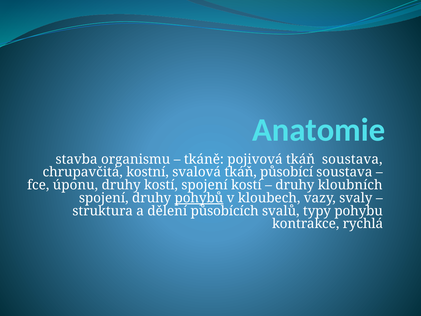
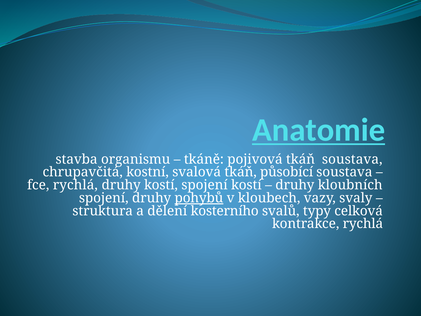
Anatomie underline: none -> present
fce úponu: úponu -> rychlá
působících: působících -> kosterního
pohybu: pohybu -> celková
